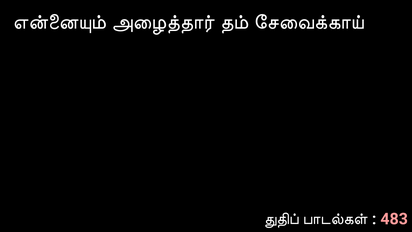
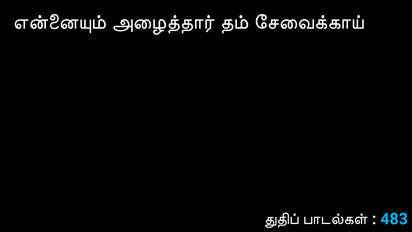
483 colour: pink -> light blue
